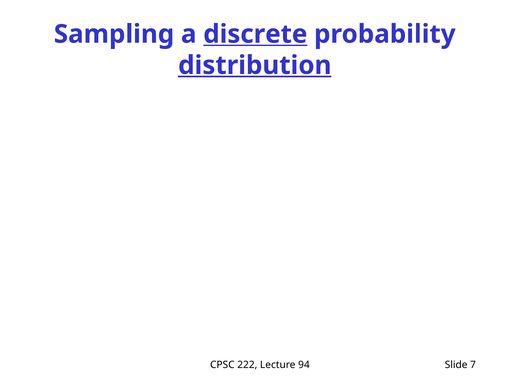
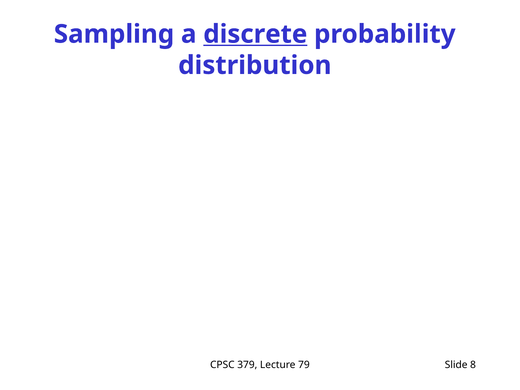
distribution underline: present -> none
222: 222 -> 379
94: 94 -> 79
7: 7 -> 8
